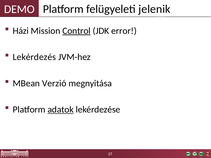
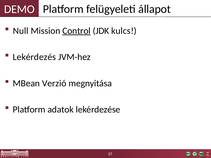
jelenik: jelenik -> állapot
Házi: Házi -> Null
error: error -> kulcs
adatok underline: present -> none
